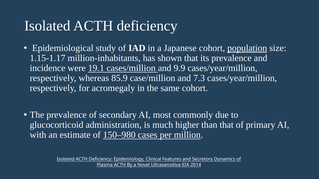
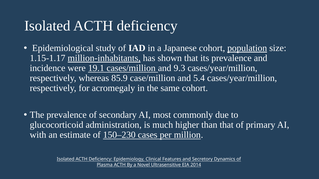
million-inhabitants underline: none -> present
9.9: 9.9 -> 9.3
7.3: 7.3 -> 5.4
150–980: 150–980 -> 150–230
